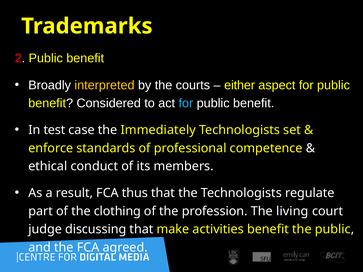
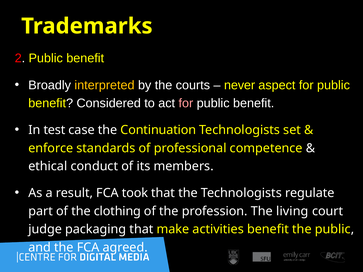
either: either -> never
for at (186, 103) colour: light blue -> pink
Immediately: Immediately -> Continuation
thus: thus -> took
discussing: discussing -> packaging
